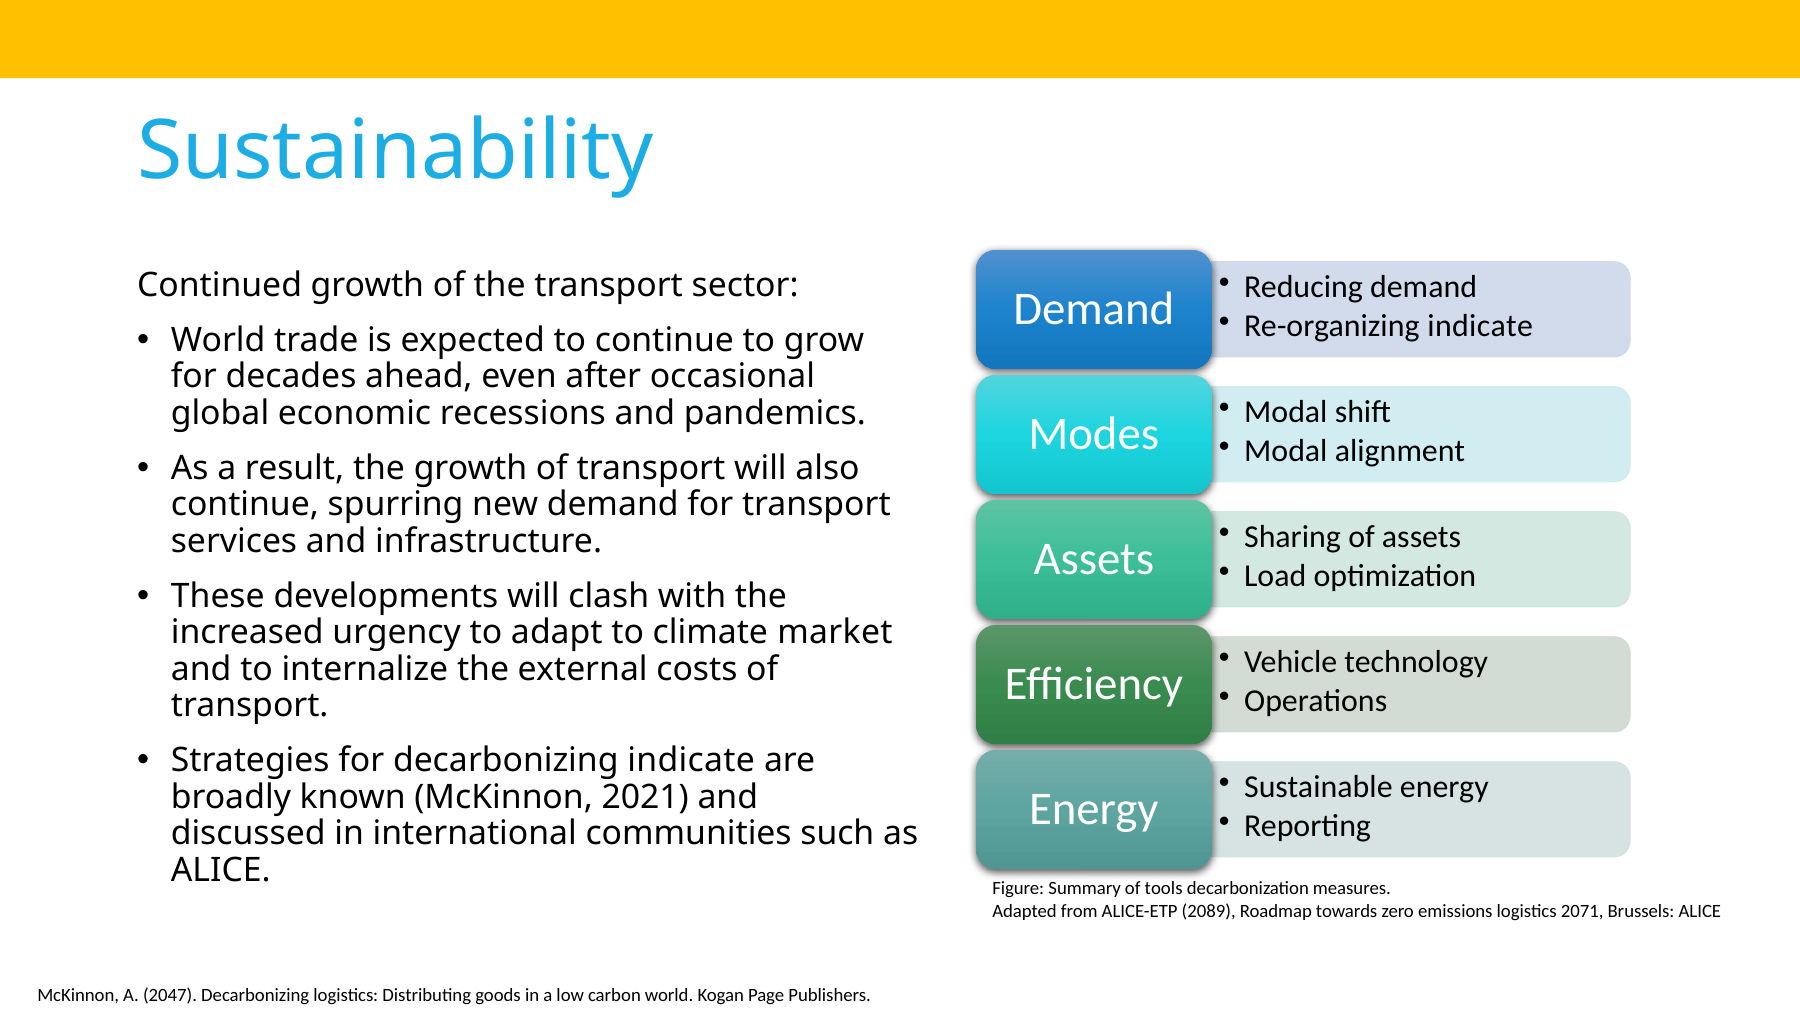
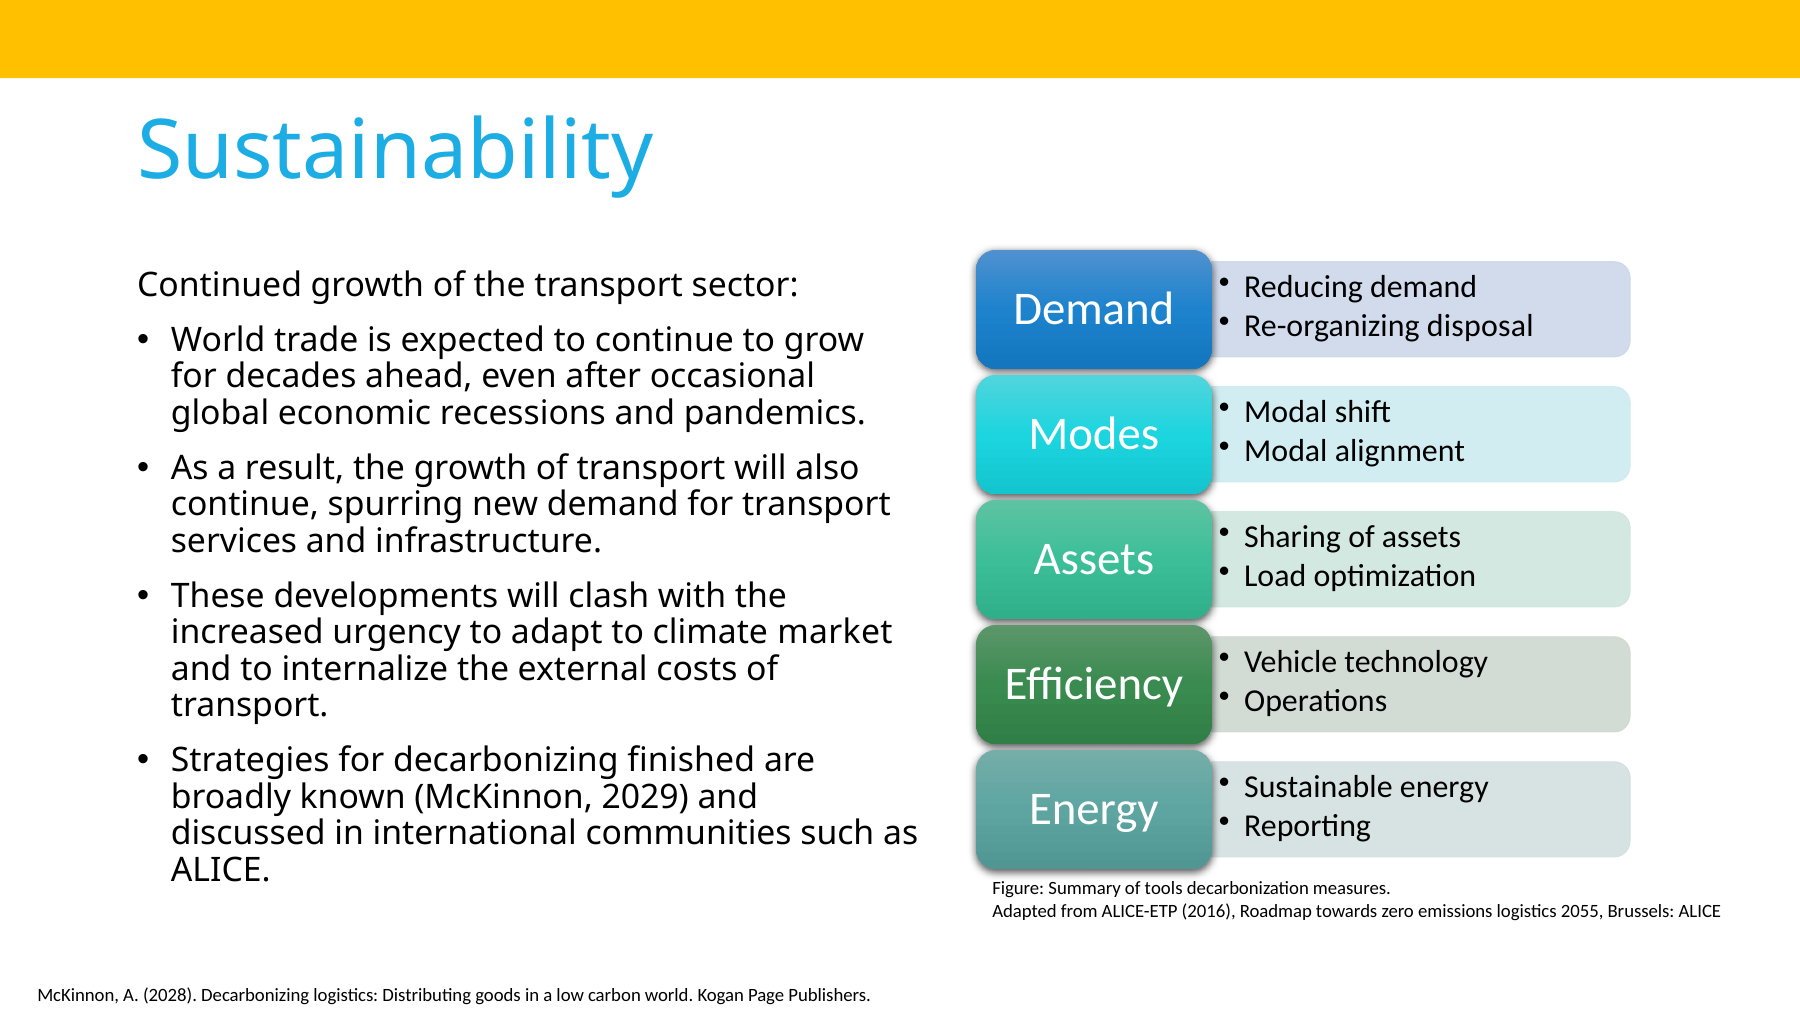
indicate at (1480, 326): indicate -> disposal
decarbonizing indicate: indicate -> finished
2021: 2021 -> 2029
2089: 2089 -> 2016
2071: 2071 -> 2055
2047: 2047 -> 2028
